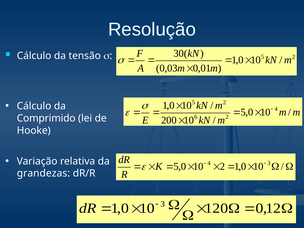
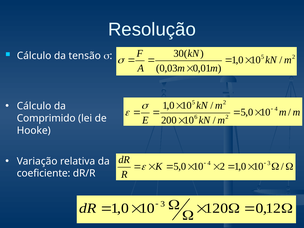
grandezas: grandezas -> coeficiente
